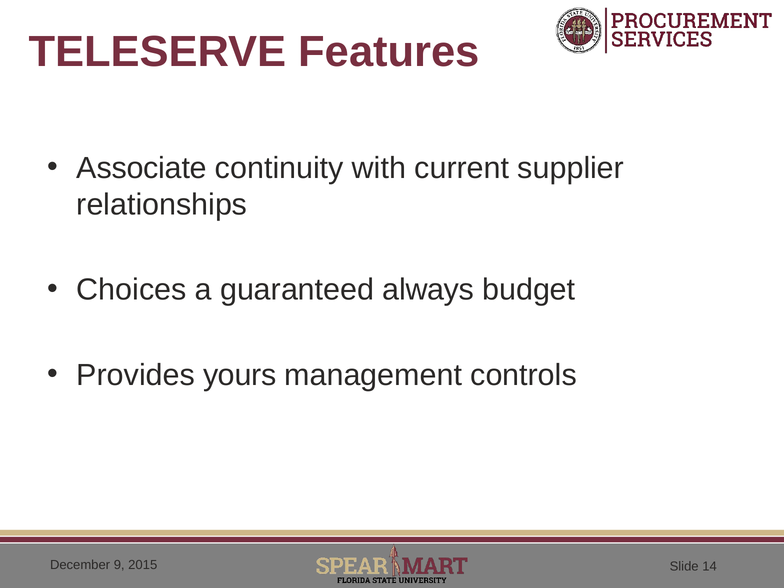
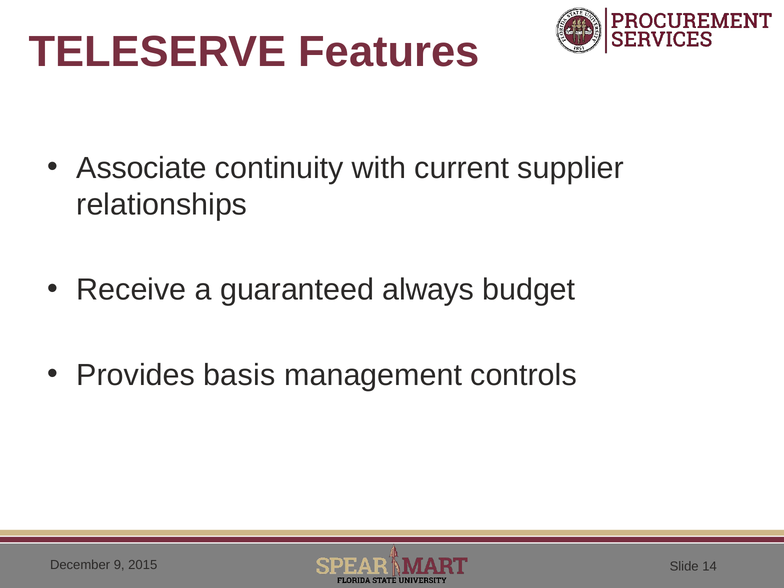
Choices: Choices -> Receive
yours: yours -> basis
